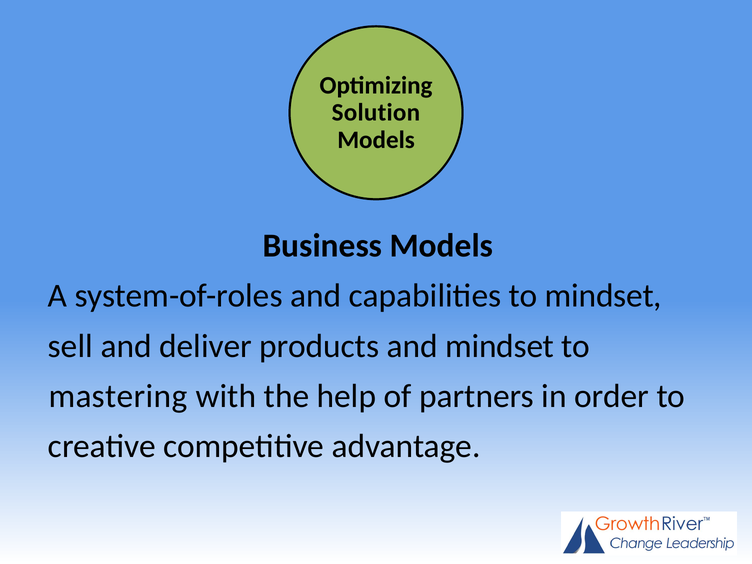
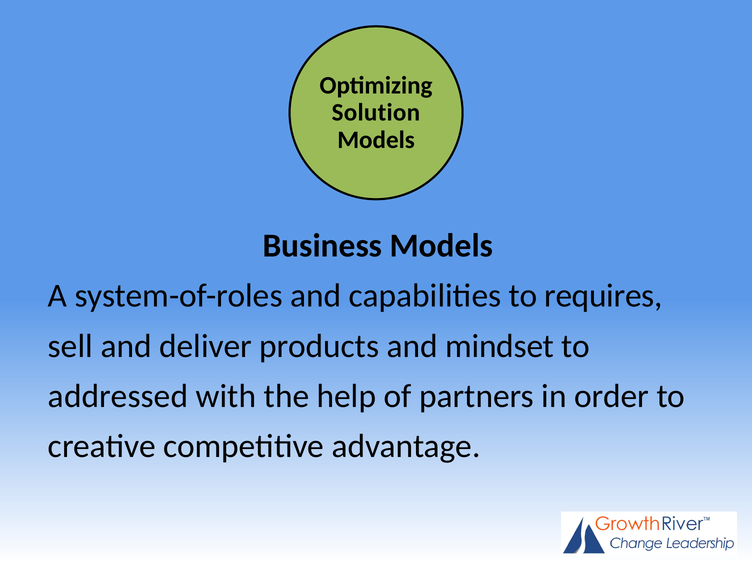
to mindset: mindset -> requires
mastering: mastering -> addressed
